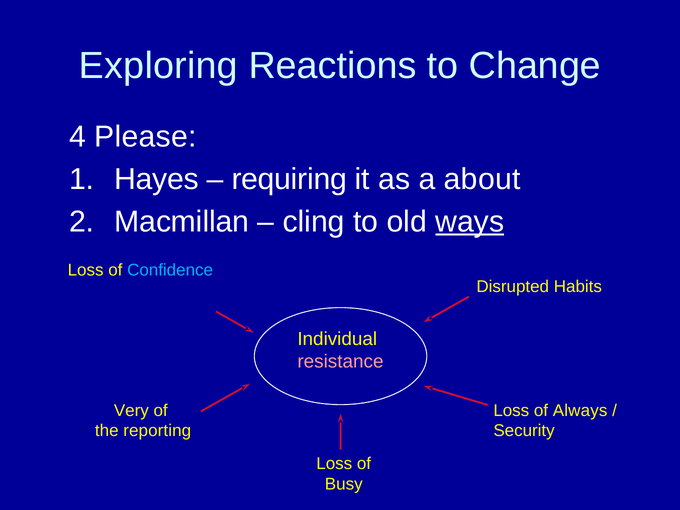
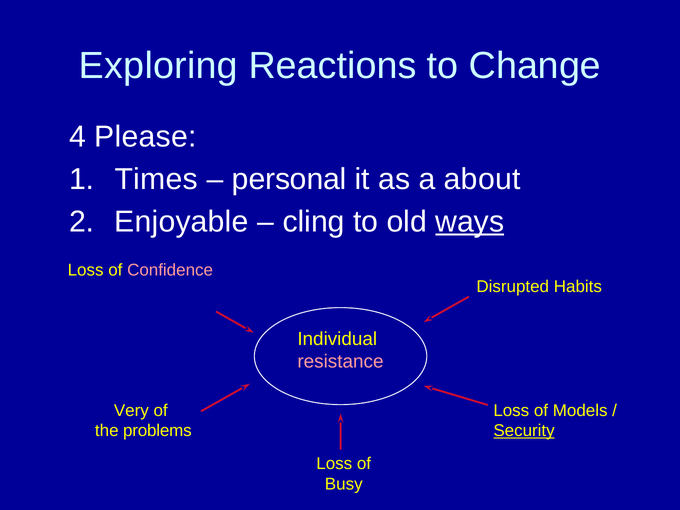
Hayes: Hayes -> Times
requiring: requiring -> personal
Macmillan: Macmillan -> Enjoyable
Confidence colour: light blue -> pink
Always: Always -> Models
reporting: reporting -> problems
Security underline: none -> present
